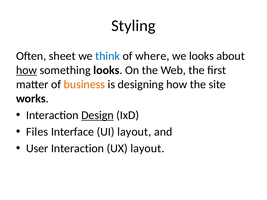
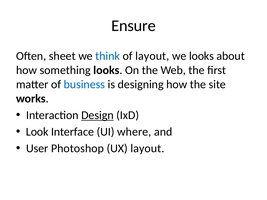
Styling: Styling -> Ensure
of where: where -> layout
how at (26, 70) underline: present -> none
business colour: orange -> blue
Files: Files -> Look
UI layout: layout -> where
User Interaction: Interaction -> Photoshop
